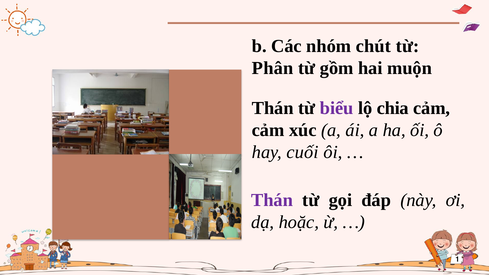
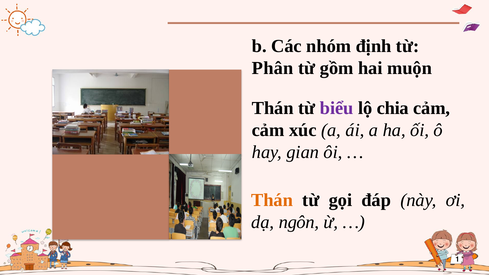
chút: chút -> định
cuối: cuối -> gian
Thán at (272, 200) colour: purple -> orange
hoặc: hoặc -> ngôn
